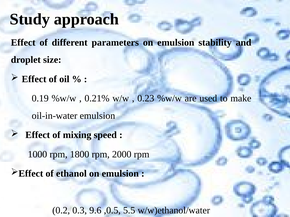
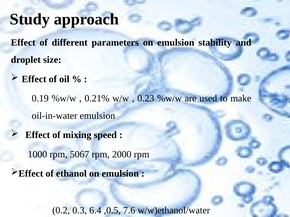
1800: 1800 -> 5067
9.6: 9.6 -> 6.4
5.5: 5.5 -> 7.6
